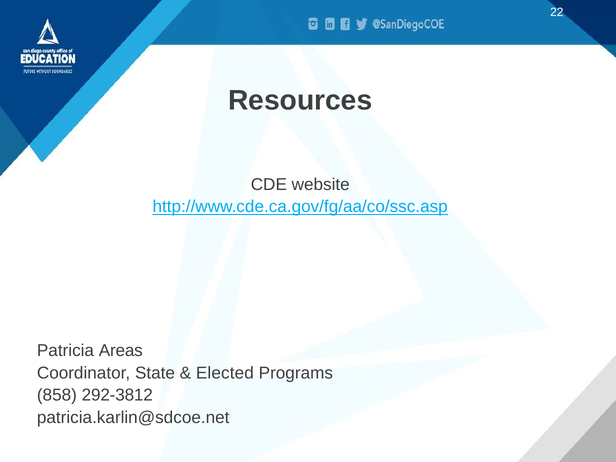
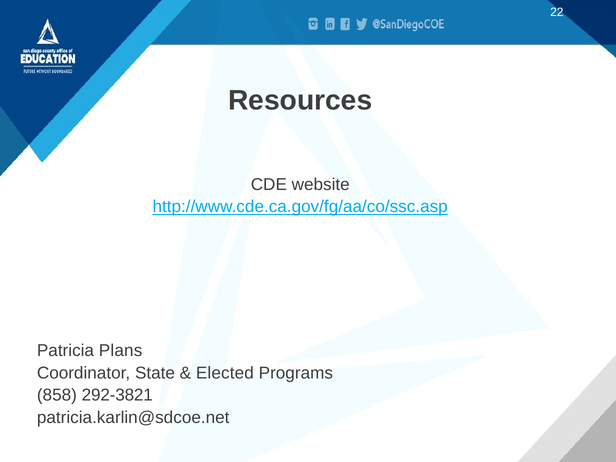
Areas: Areas -> Plans
292-3812: 292-3812 -> 292-3821
